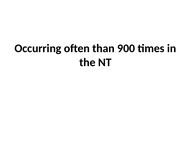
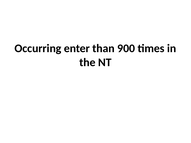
often: often -> enter
